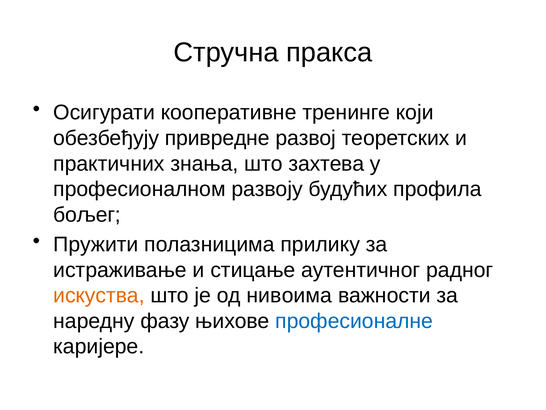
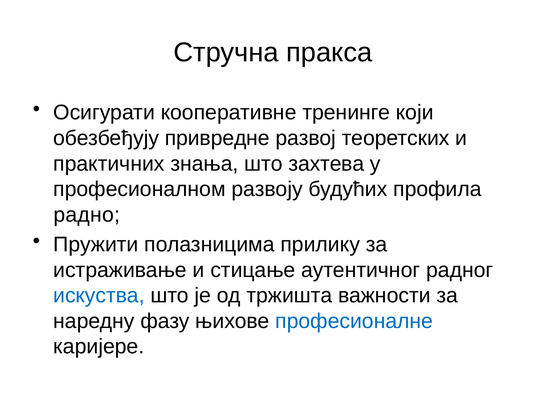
бољег: бољег -> радно
искуства colour: orange -> blue
нивоима: нивоима -> тржишта
